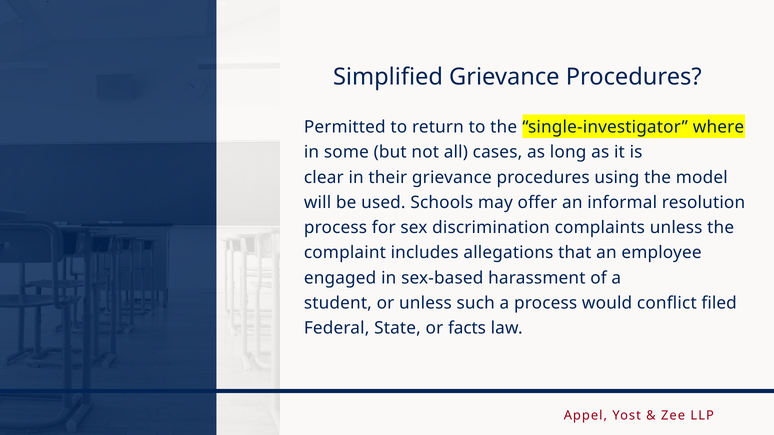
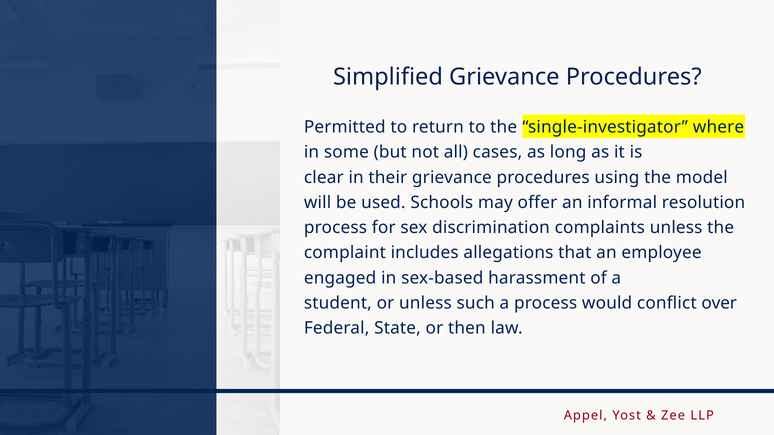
filed: filed -> over
facts: facts -> then
